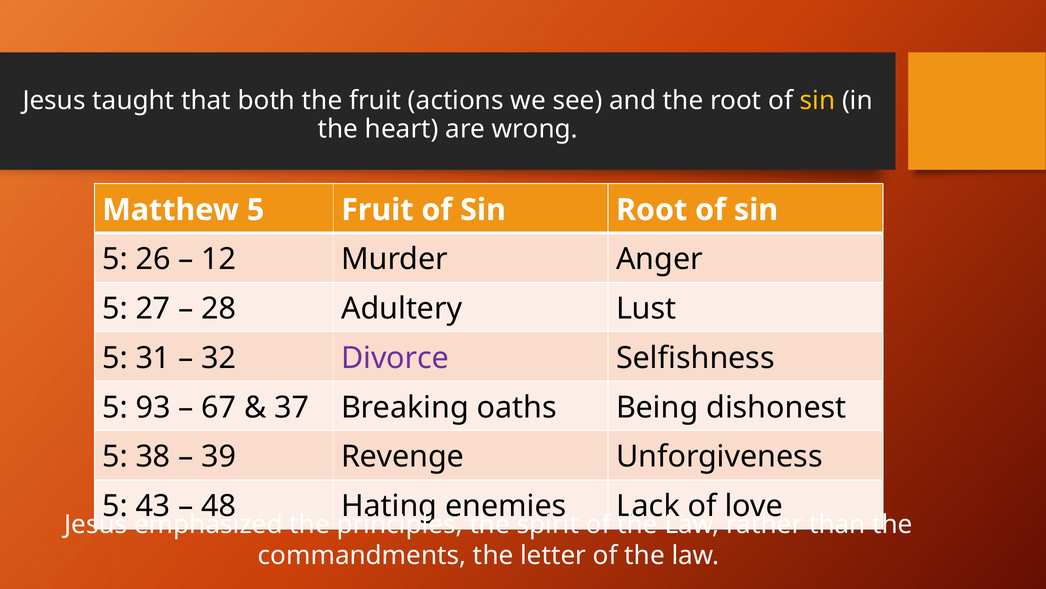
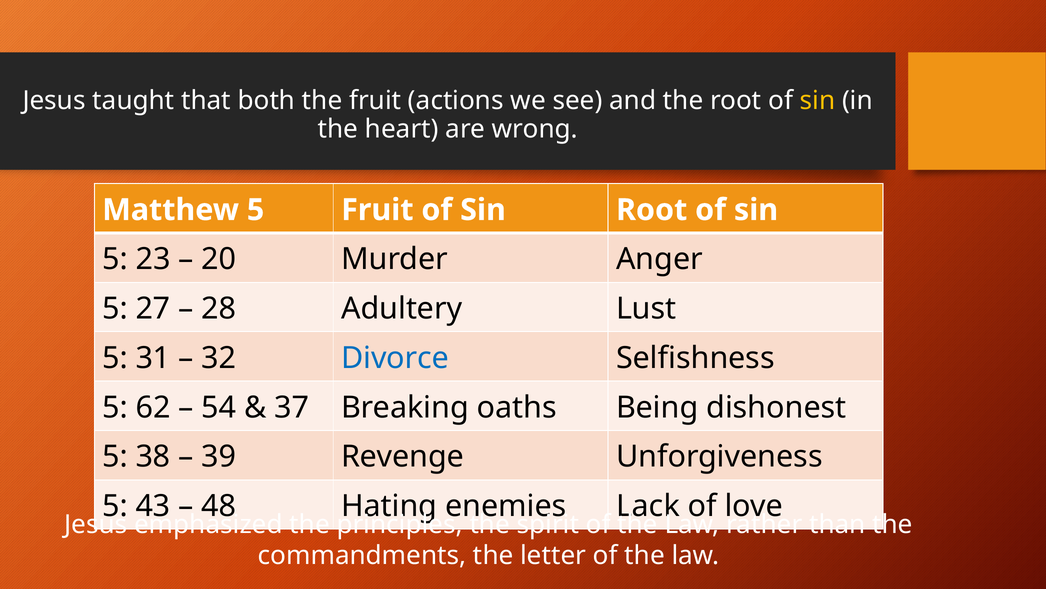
26: 26 -> 23
12: 12 -> 20
Divorce colour: purple -> blue
93: 93 -> 62
67: 67 -> 54
